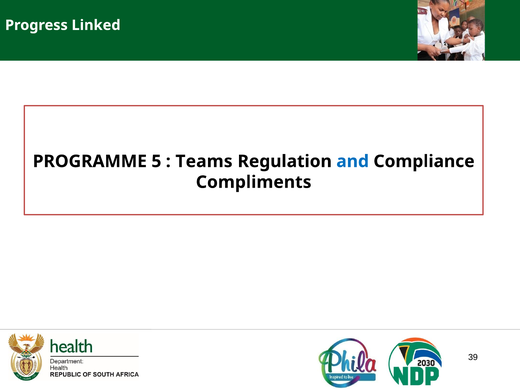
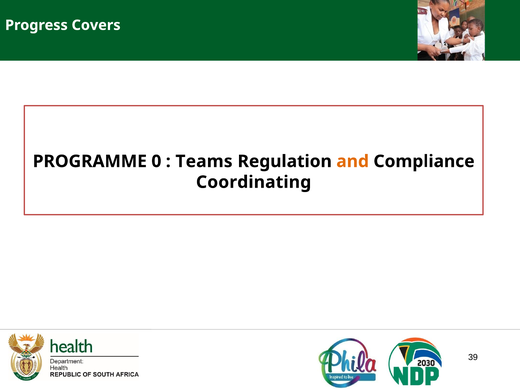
Linked: Linked -> Covers
5: 5 -> 0
and colour: blue -> orange
Compliments: Compliments -> Coordinating
